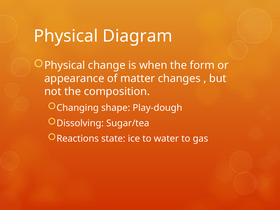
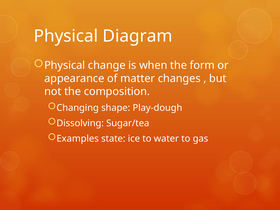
Reactions: Reactions -> Examples
